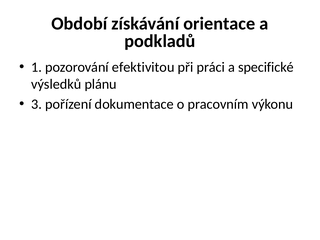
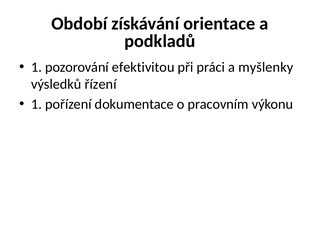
specifické: specifické -> myšlenky
plánu: plánu -> řízení
3 at (37, 104): 3 -> 1
